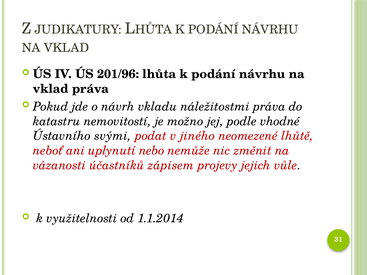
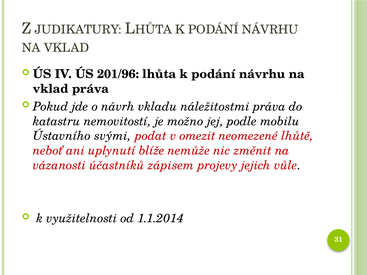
vhodné: vhodné -> mobilu
jiného: jiného -> omezit
nebo: nebo -> blíže
